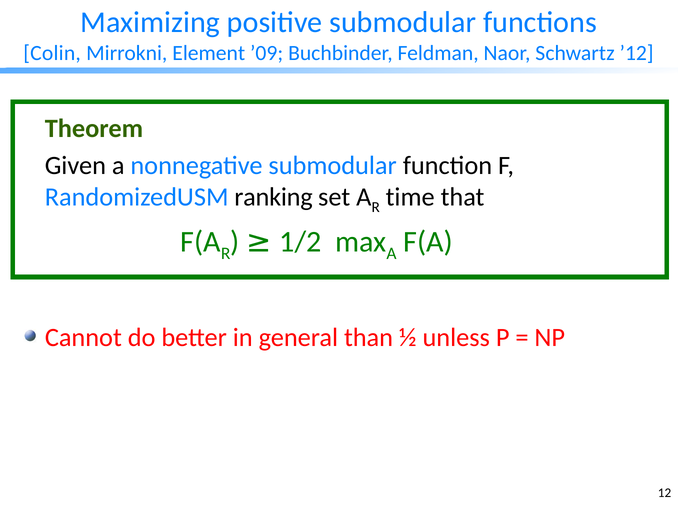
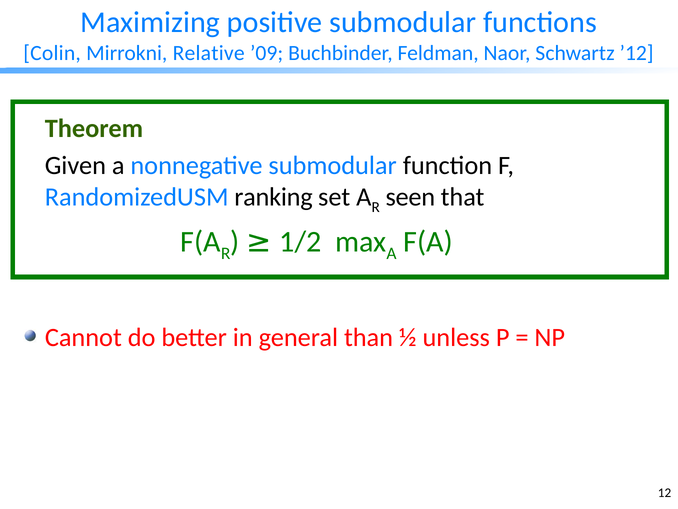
Element: Element -> Relative
time: time -> seen
